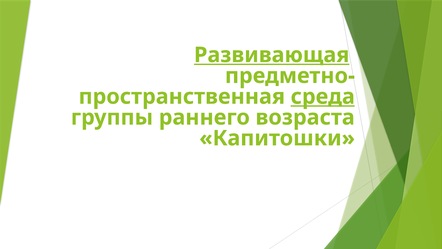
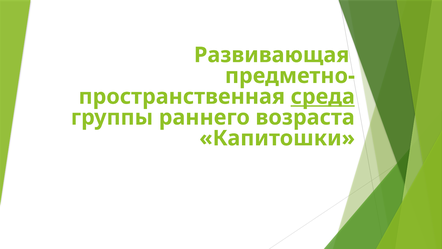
Развивающая underline: present -> none
